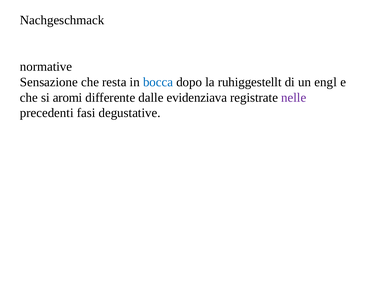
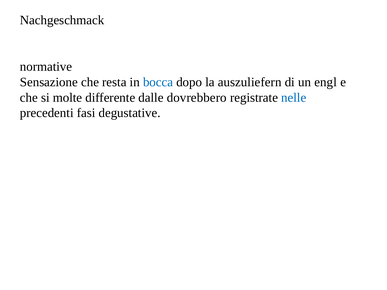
ruhiggestellt: ruhiggestellt -> auszuliefern
aromi: aromi -> molte
evidenziava: evidenziava -> dovrebbero
nelle colour: purple -> blue
